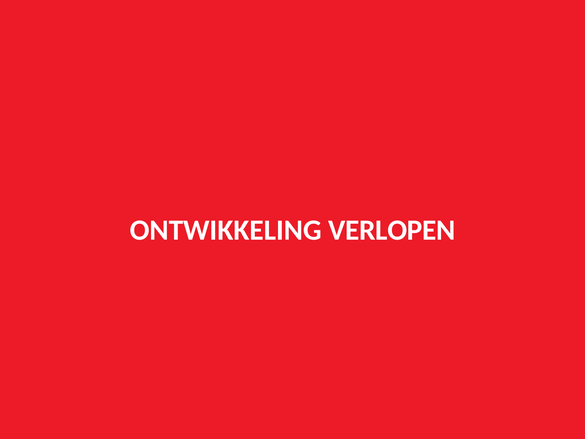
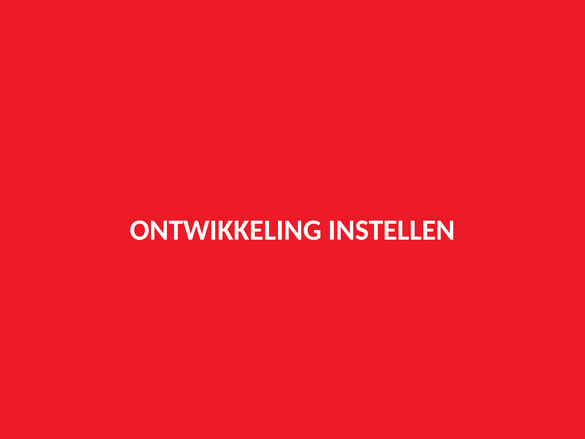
VERLOPEN: VERLOPEN -> INSTELLEN
